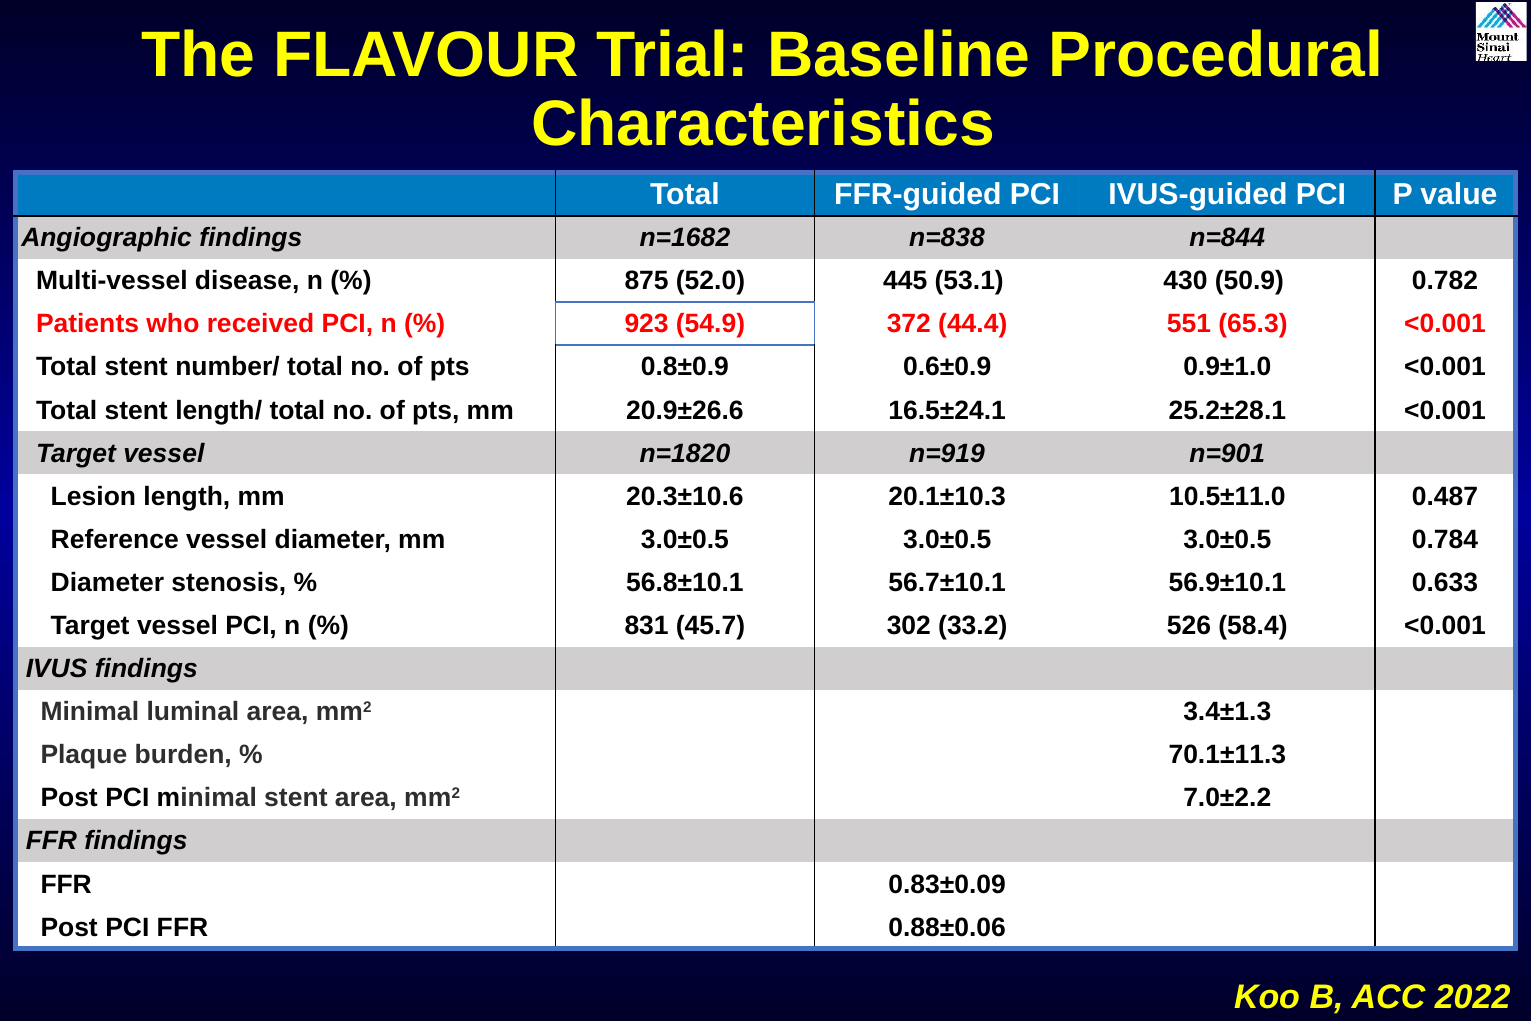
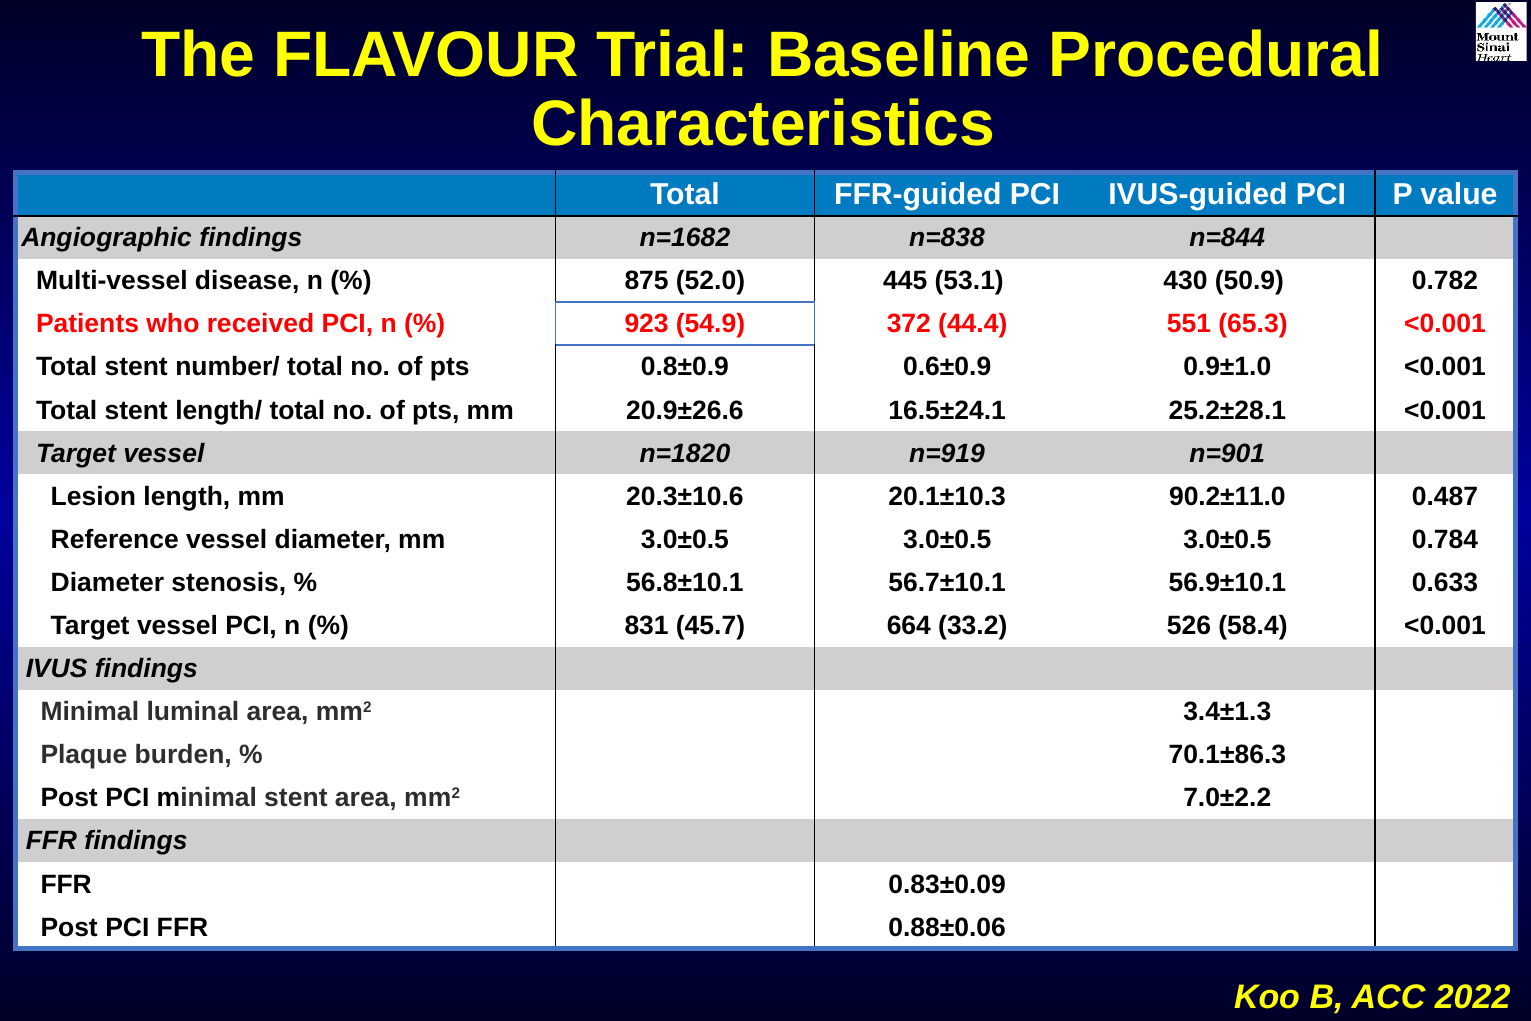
10.5±11.0: 10.5±11.0 -> 90.2±11.0
302: 302 -> 664
70.1±11.3: 70.1±11.3 -> 70.1±86.3
